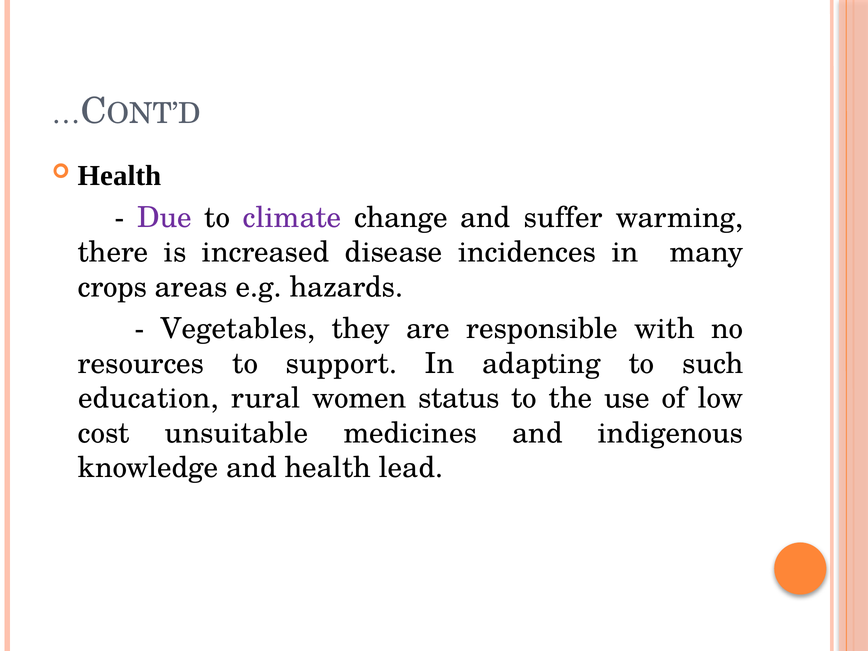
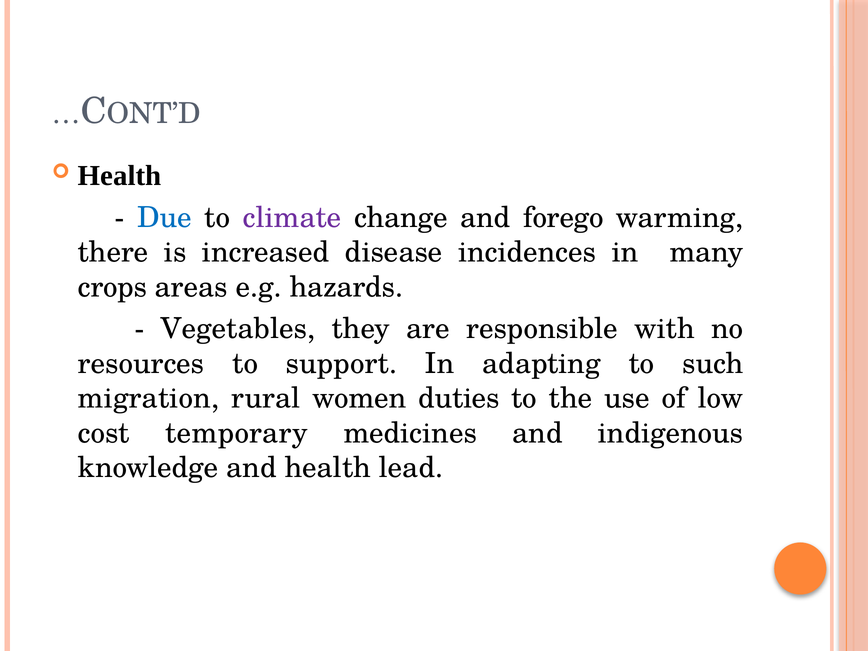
Due colour: purple -> blue
suffer: suffer -> forego
education: education -> migration
status: status -> duties
unsuitable: unsuitable -> temporary
